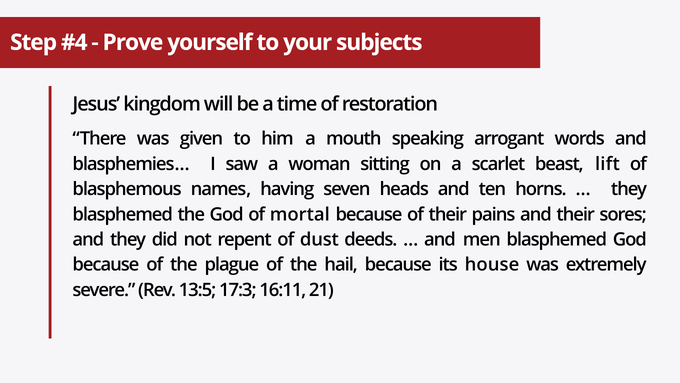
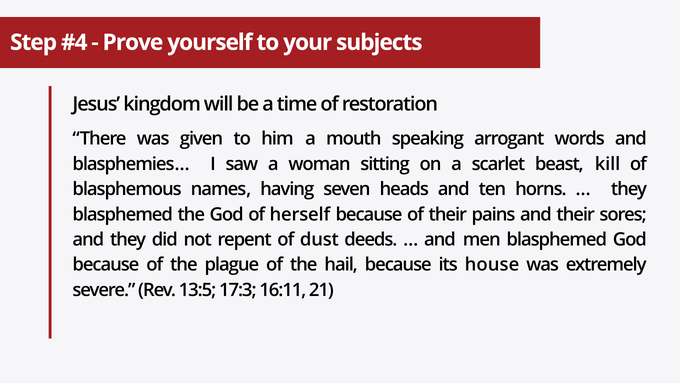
lift: lift -> kill
mortal: mortal -> herself
